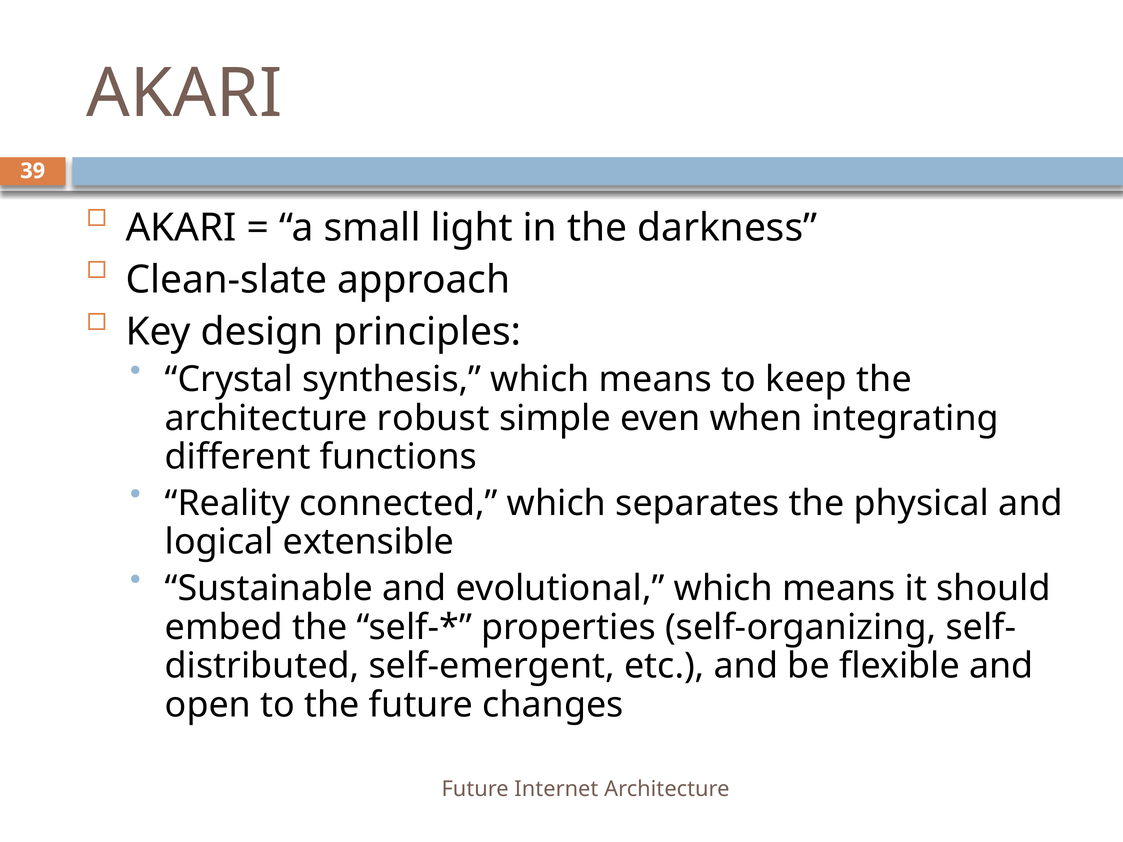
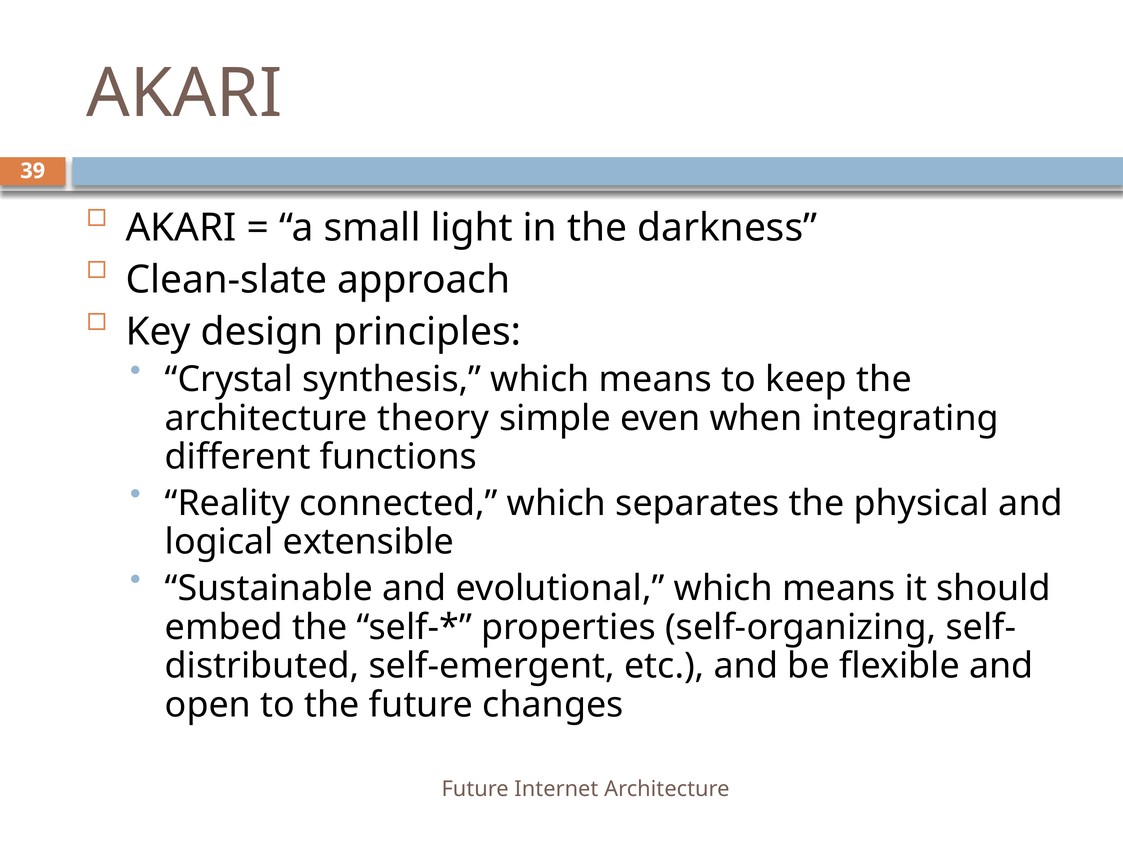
robust: robust -> theory
